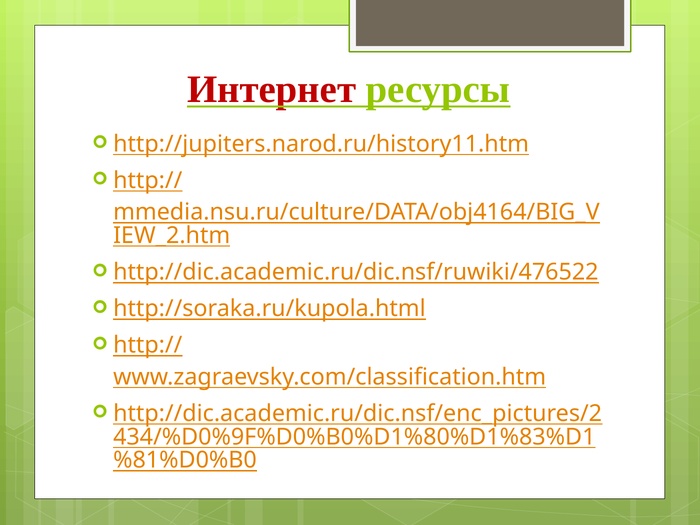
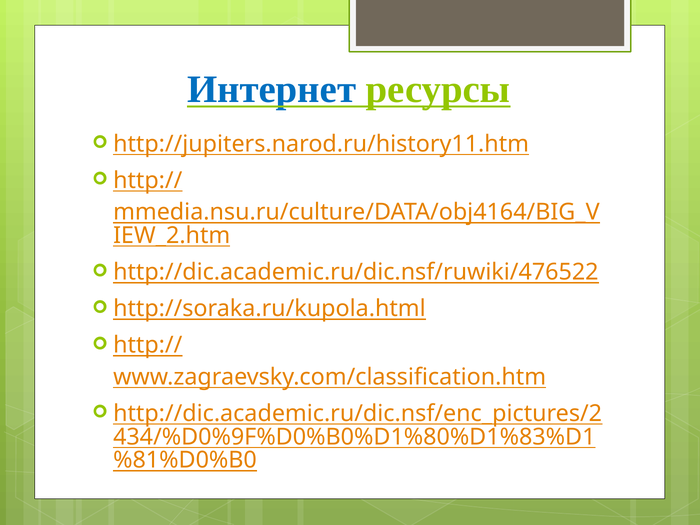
Интернет colour: red -> blue
